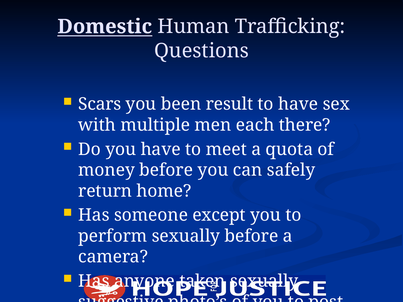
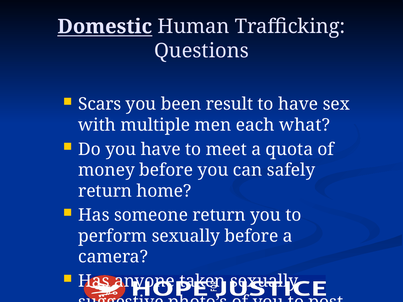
there: there -> what
someone except: except -> return
